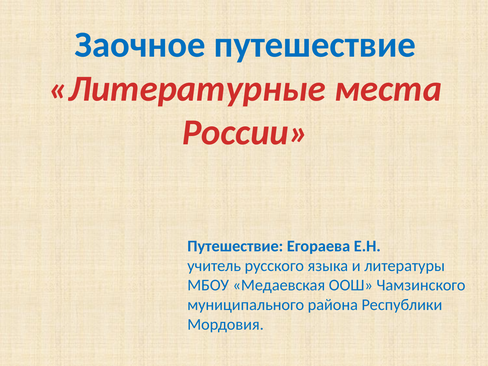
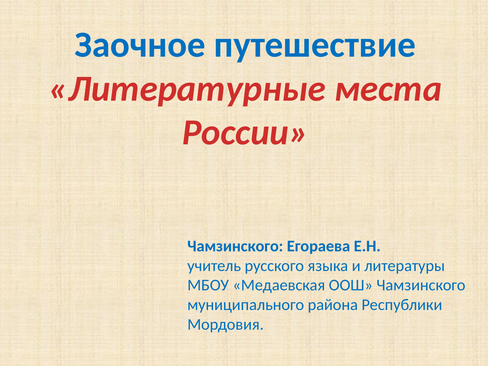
Путешествие at (235, 246): Путешествие -> Чамзинского
